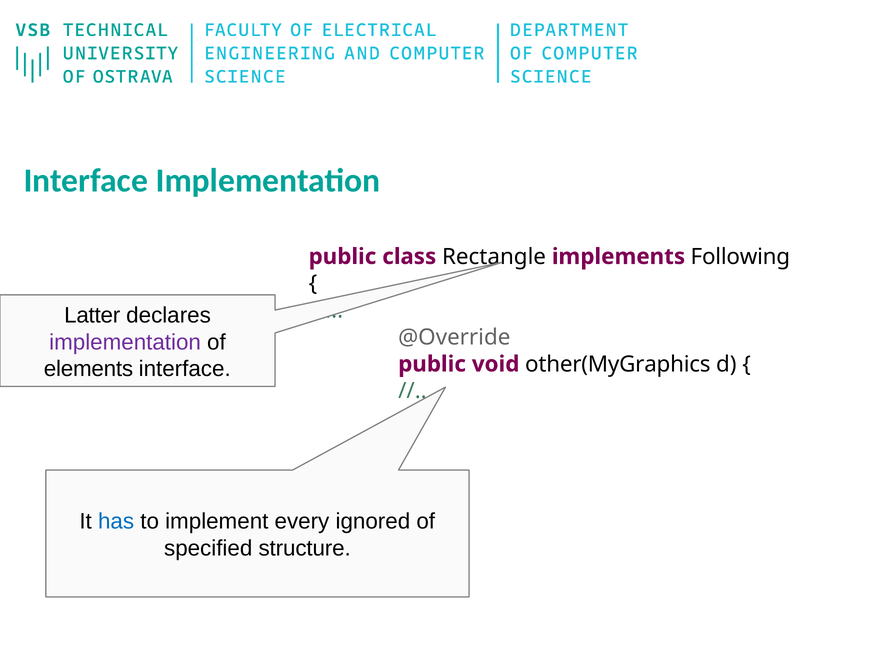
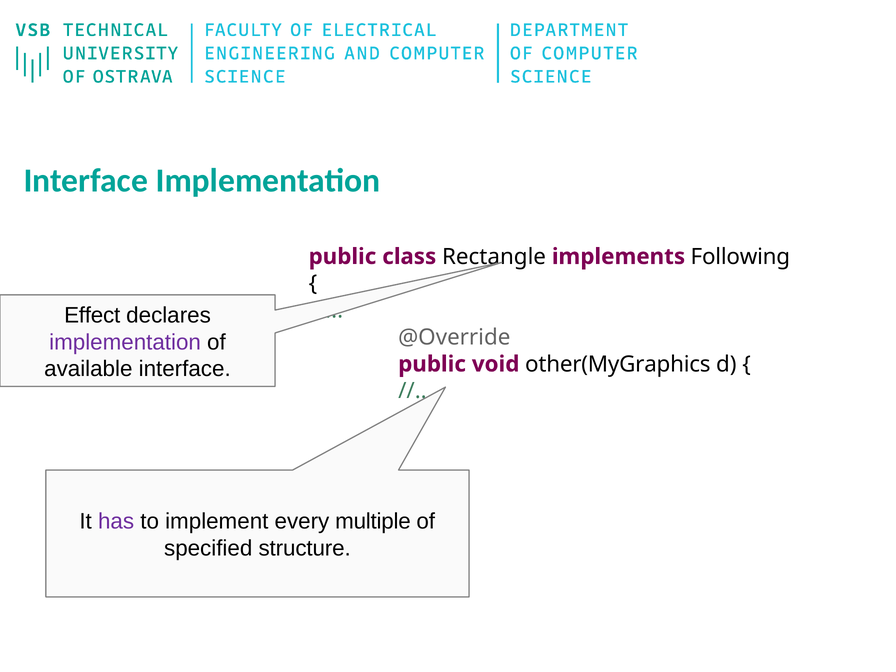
Latter: Latter -> Effect
elements: elements -> available
has colour: blue -> purple
ignored: ignored -> multiple
